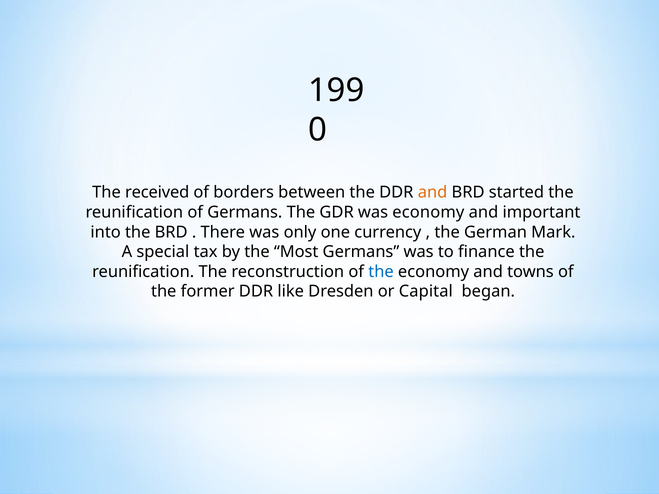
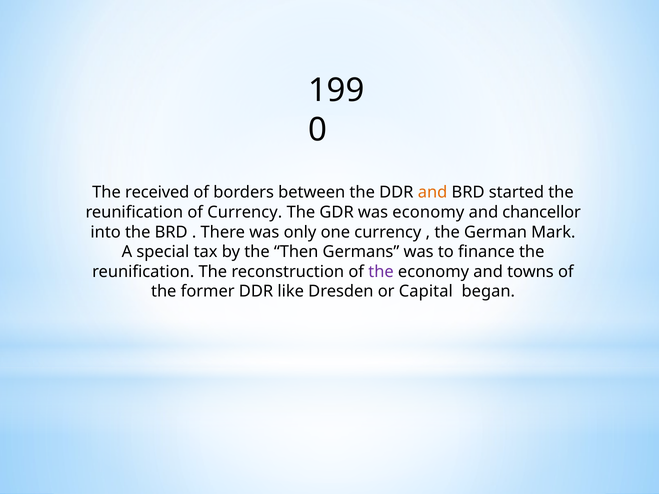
of Germans: Germans -> Currency
important: important -> chancellor
Most: Most -> Then
the at (381, 272) colour: blue -> purple
